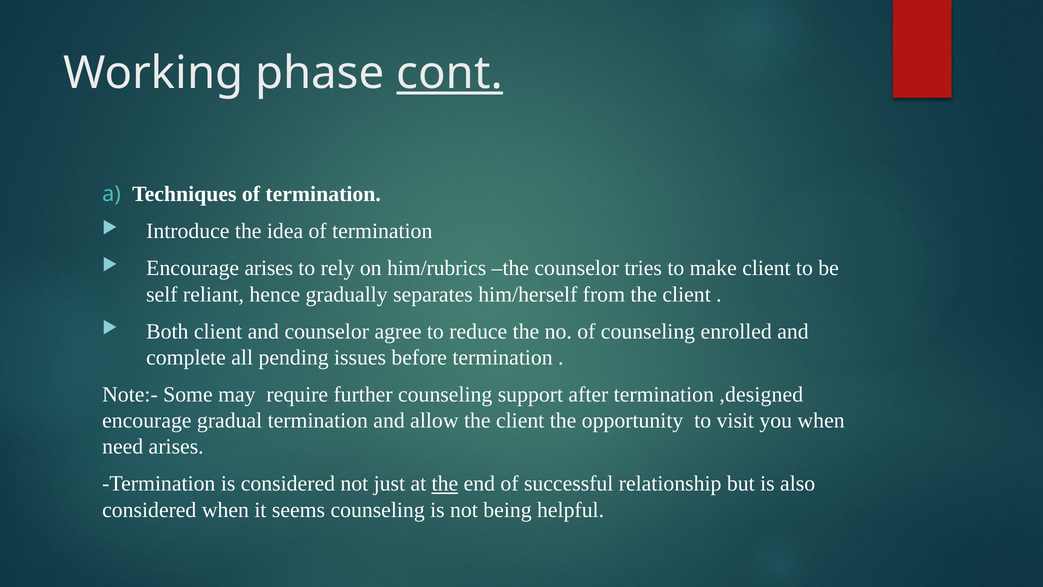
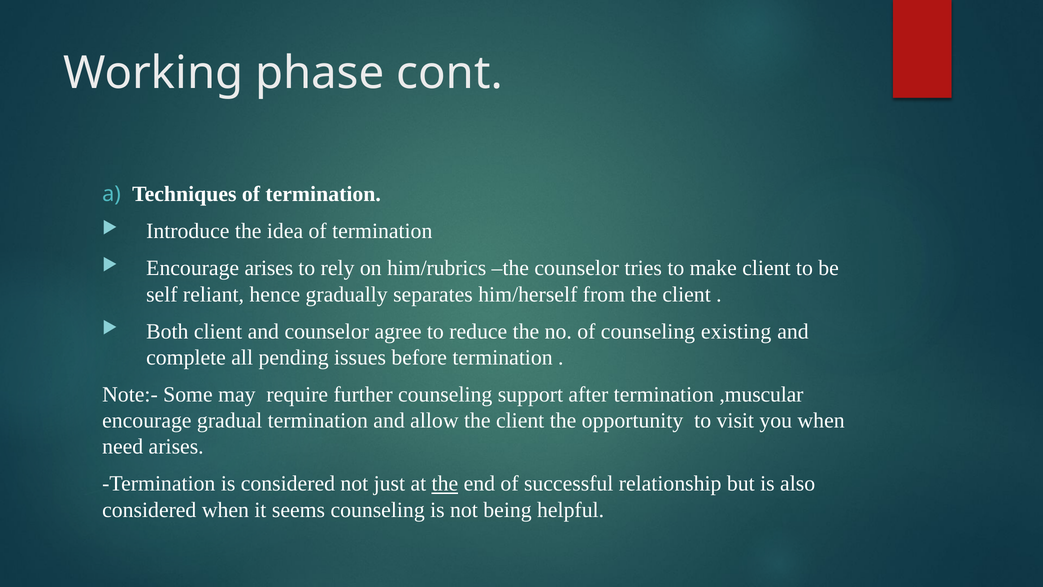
cont underline: present -> none
enrolled: enrolled -> existing
,designed: ,designed -> ,muscular
